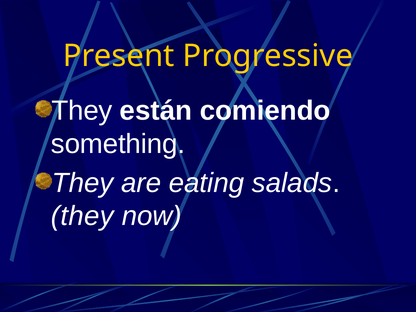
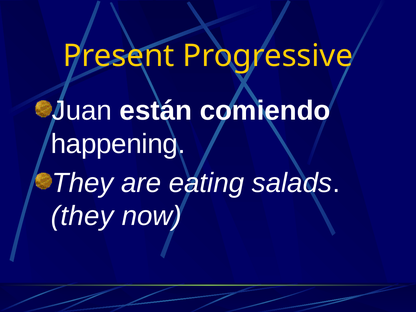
They at (82, 111): They -> Juan
something: something -> happening
